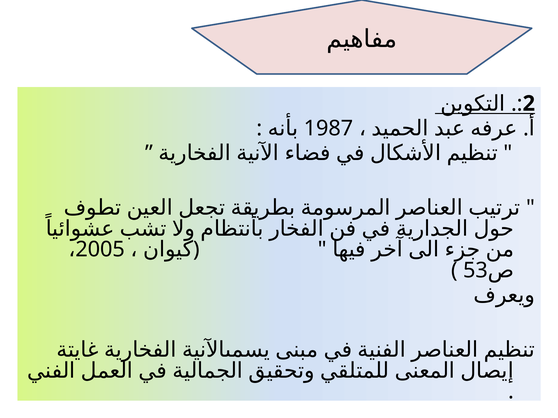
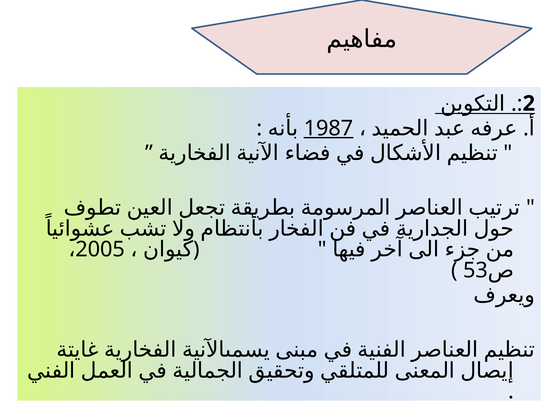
1987 underline: none -> present
